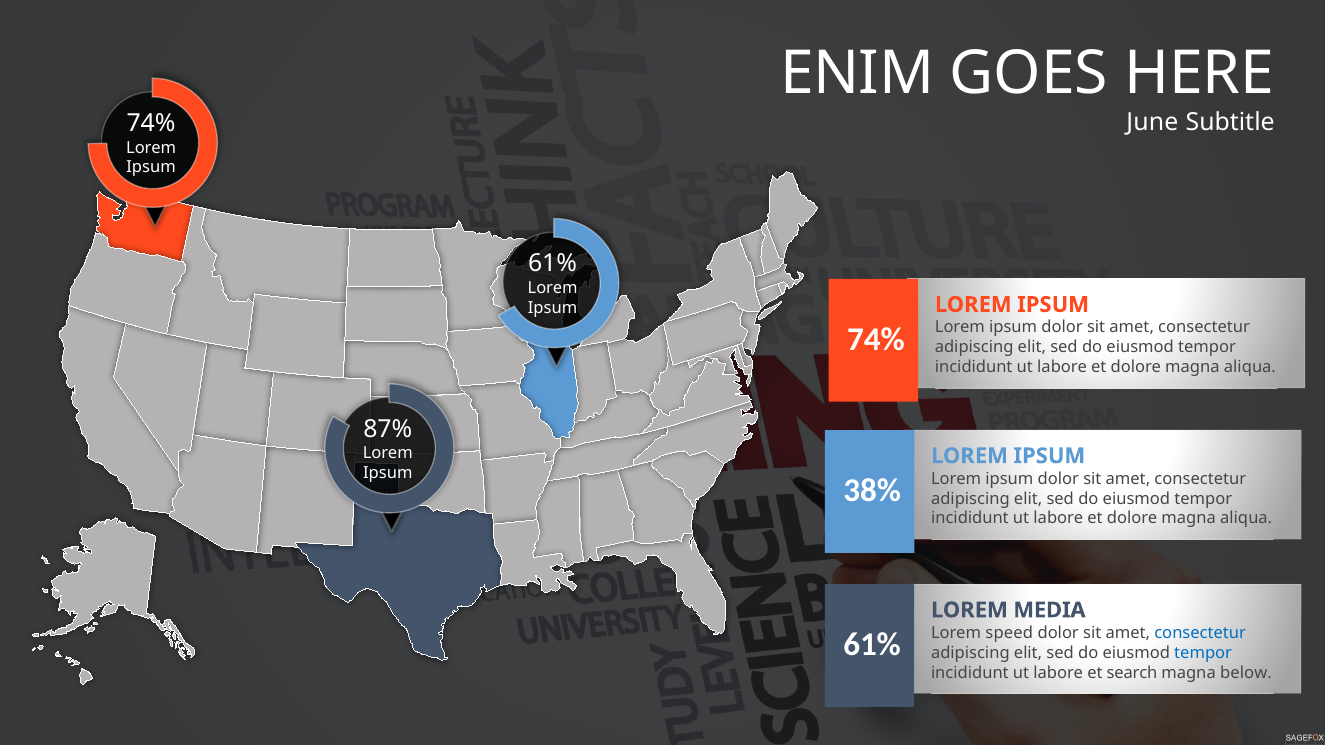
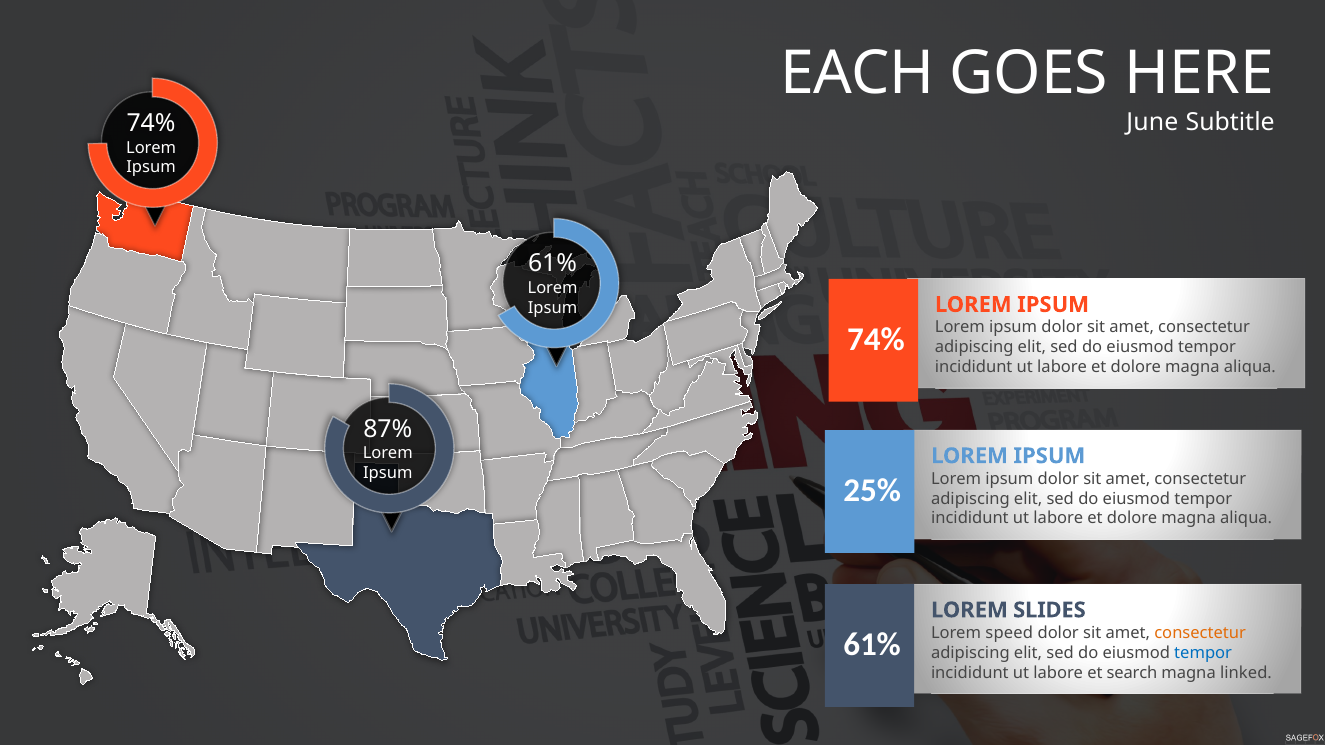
ENIM: ENIM -> EACH
38%: 38% -> 25%
MEDIA: MEDIA -> SLIDES
consectetur at (1200, 633) colour: blue -> orange
below: below -> linked
